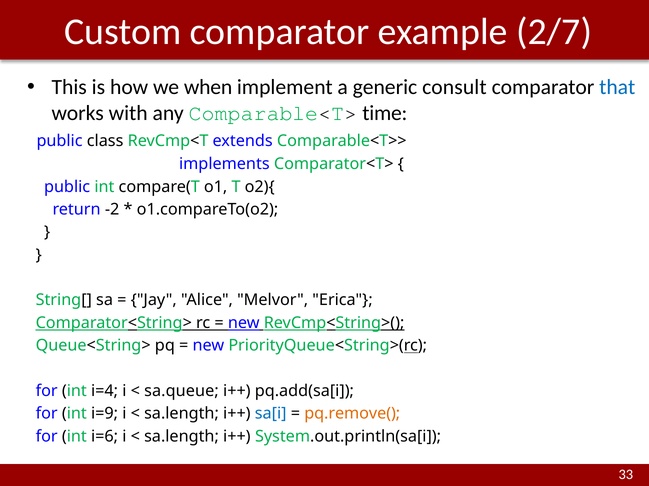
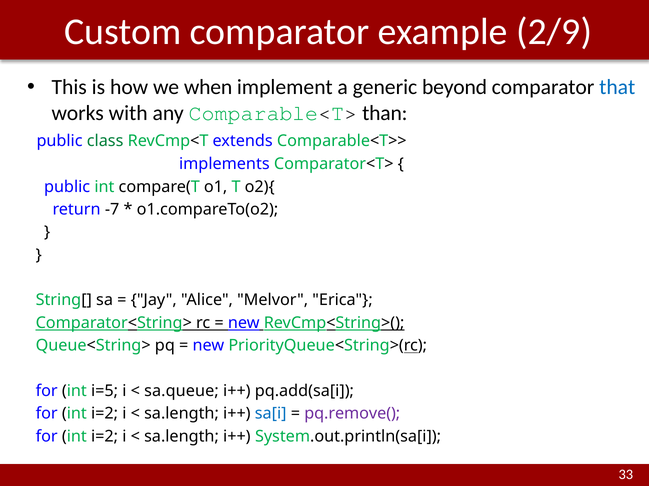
2/7: 2/7 -> 2/9
consult: consult -> beyond
time: time -> than
class colour: black -> green
-2: -2 -> -7
i=4: i=4 -> i=5
i=9 at (105, 414): i=9 -> i=2
pq.remove( colour: orange -> purple
i=6 at (105, 437): i=6 -> i=2
